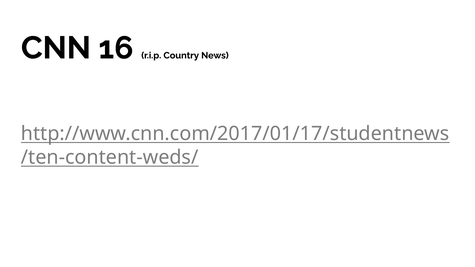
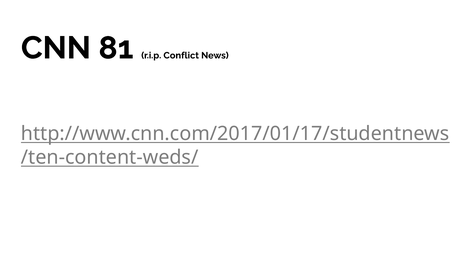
16: 16 -> 81
Country: Country -> Conflict
